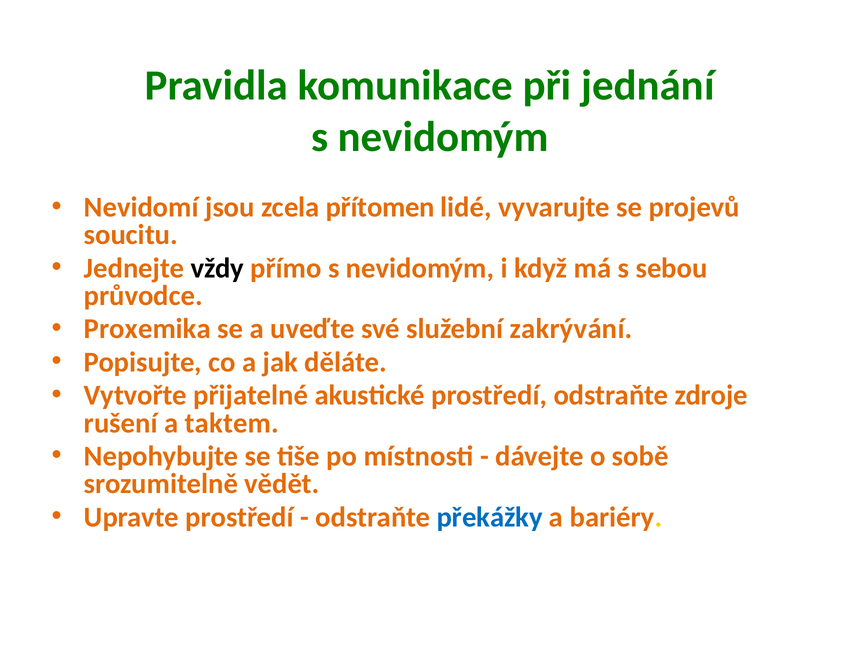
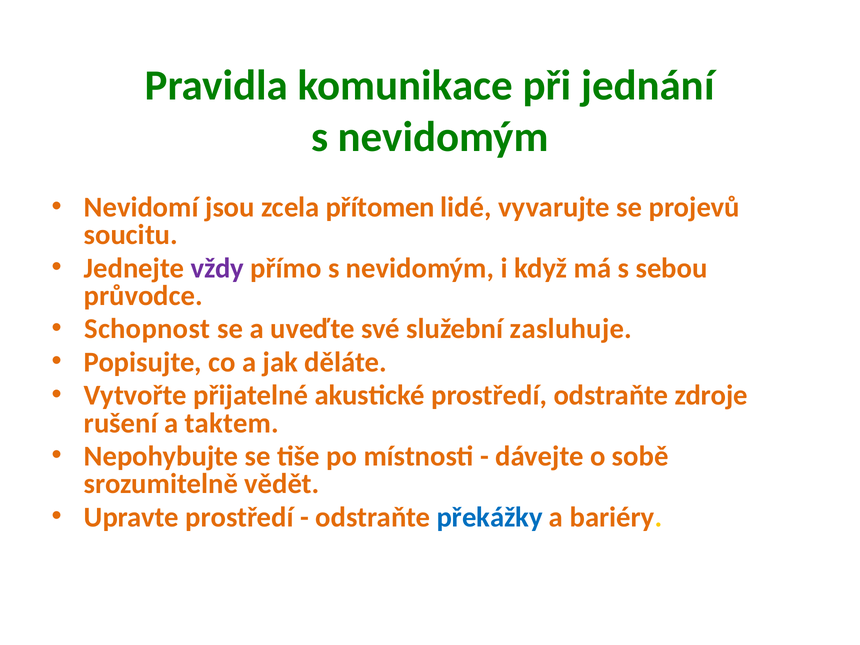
vždy colour: black -> purple
Proxemika: Proxemika -> Schopnost
zakrývání: zakrývání -> zasluhuje
